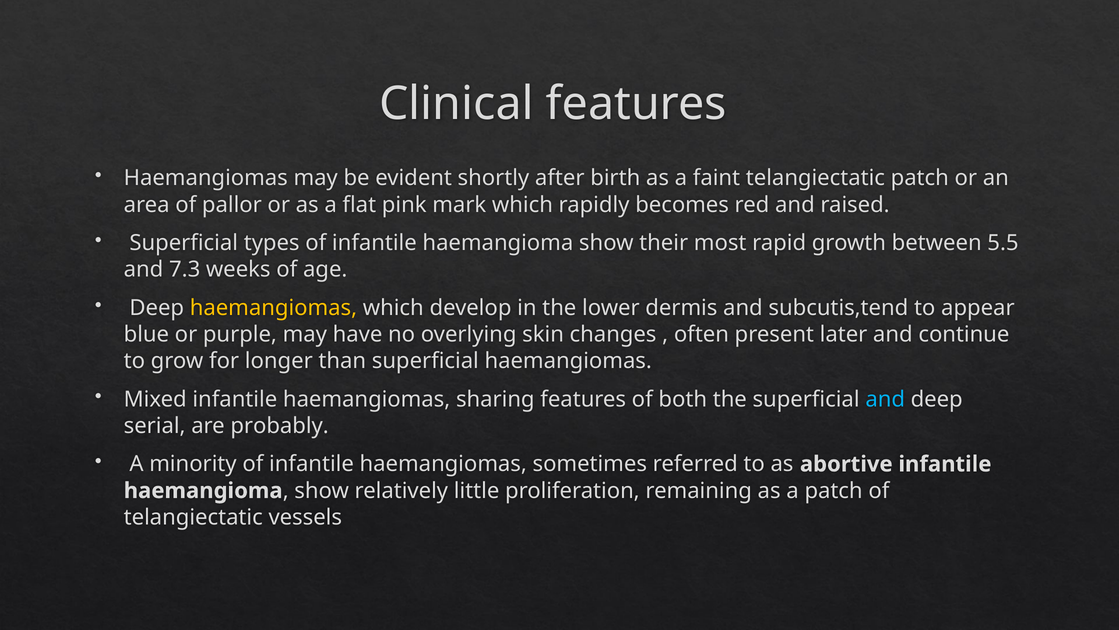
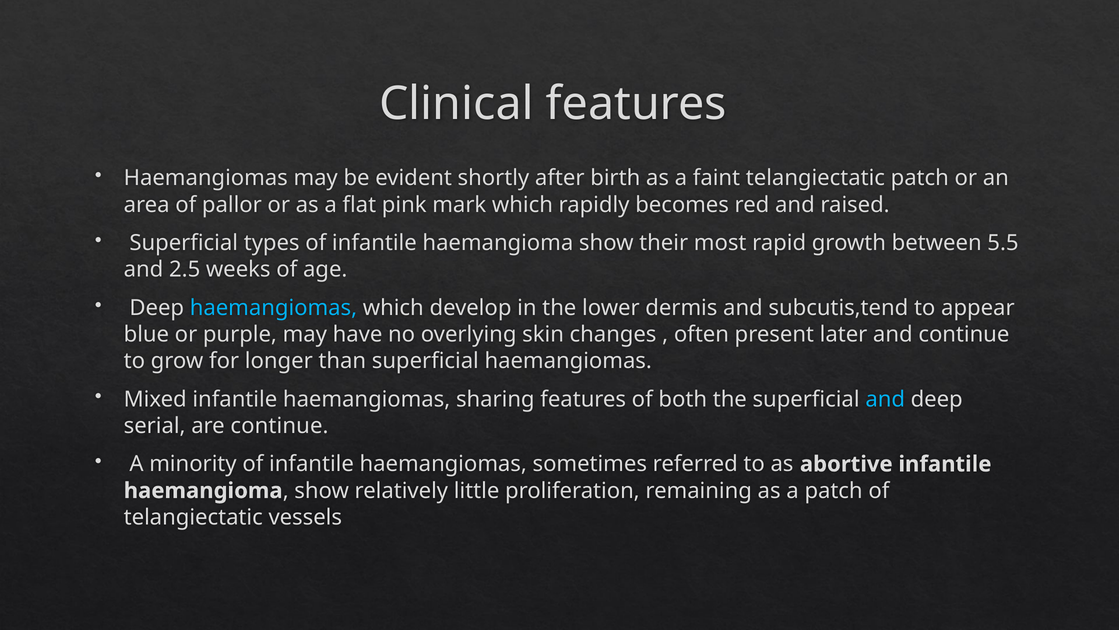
7.3: 7.3 -> 2.5
haemangiomas at (273, 308) colour: yellow -> light blue
are probably: probably -> continue
